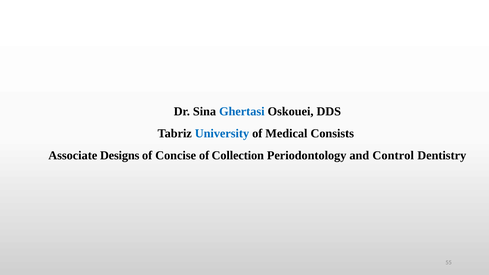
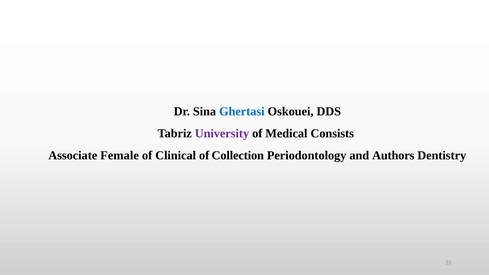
University colour: blue -> purple
Designs: Designs -> Female
Concise: Concise -> Clinical
Control: Control -> Authors
